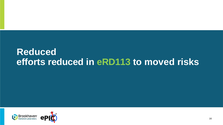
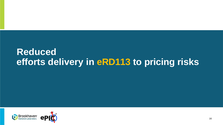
efforts reduced: reduced -> delivery
eRD113 colour: light green -> yellow
moved: moved -> pricing
